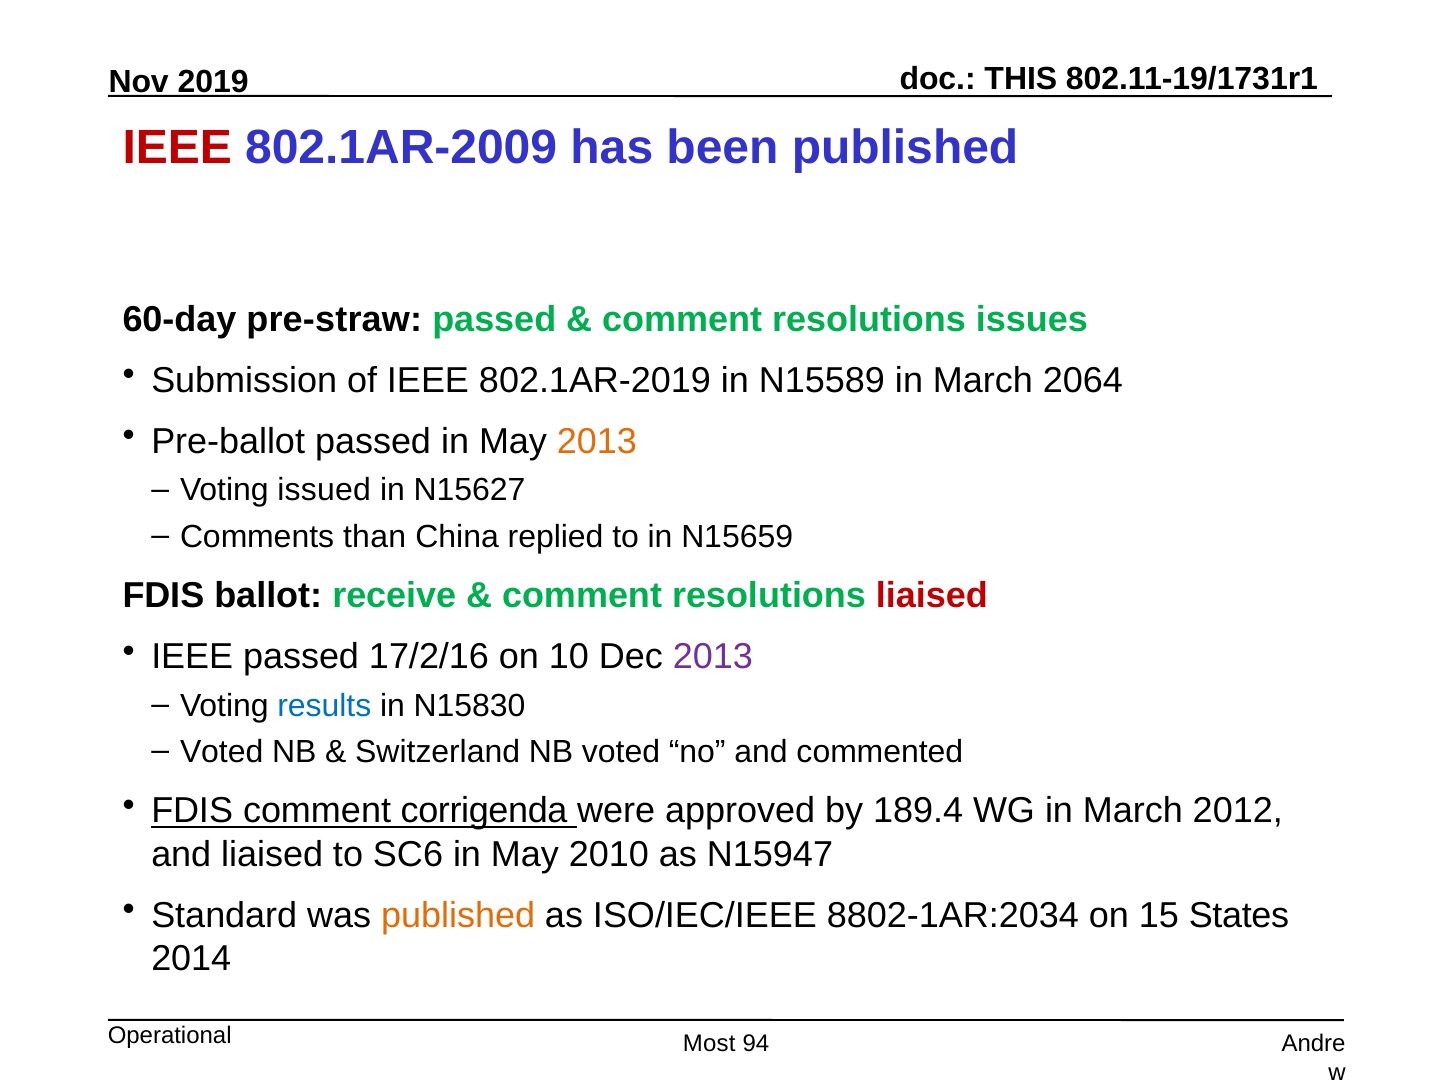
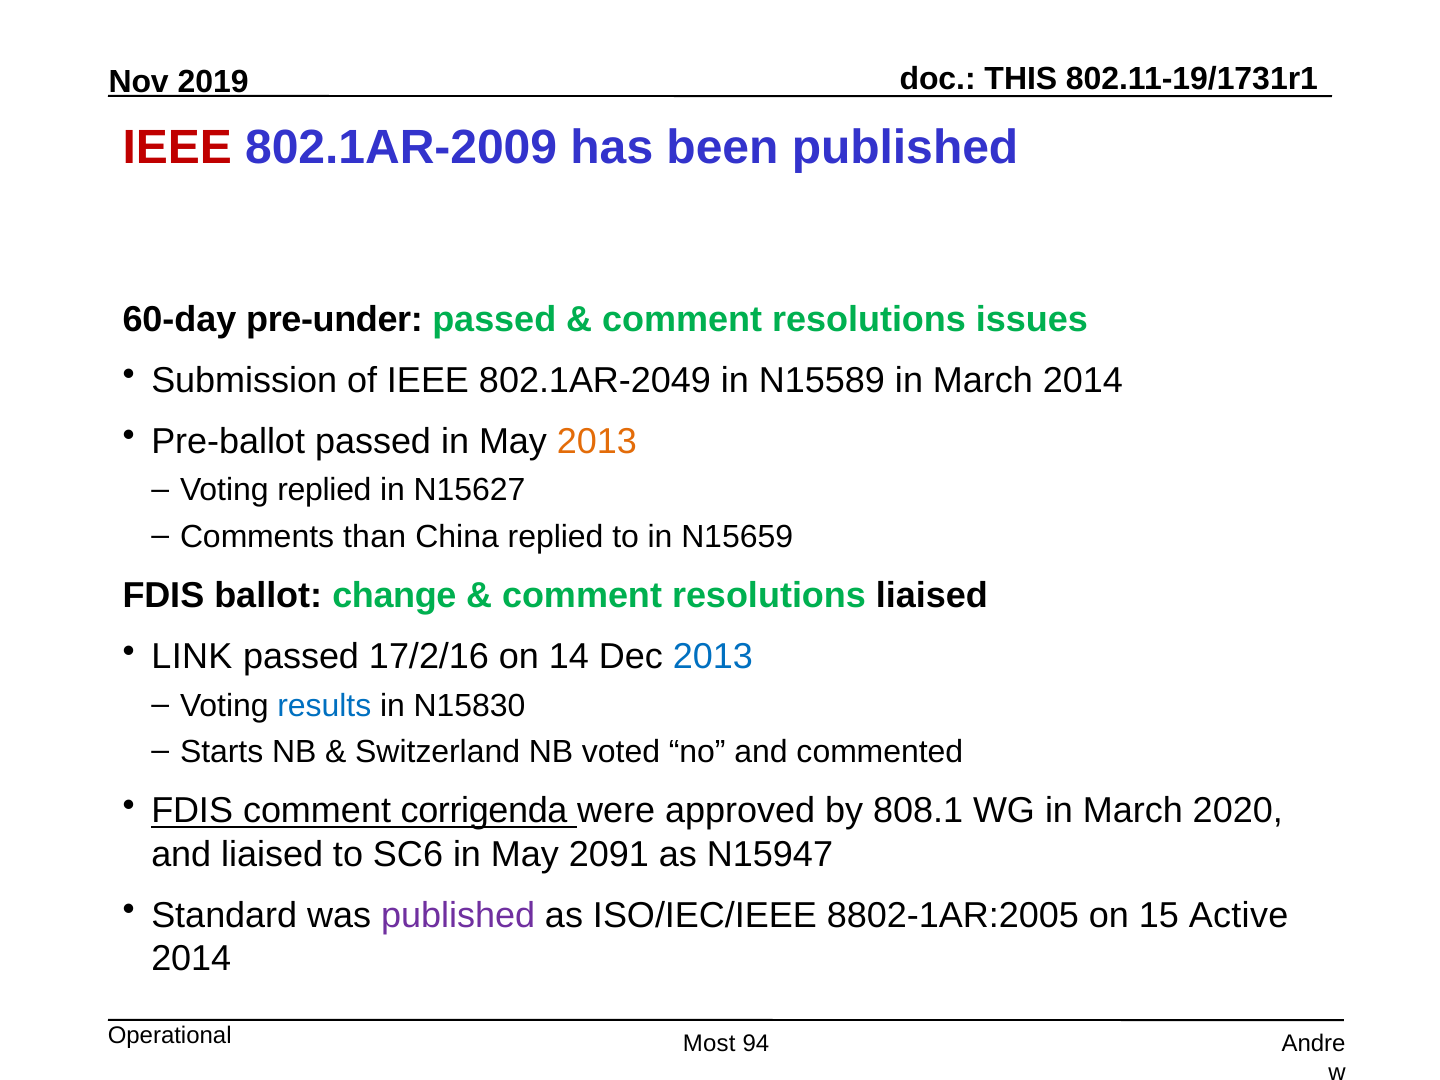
pre-straw: pre-straw -> pre-under
802.1AR-2019: 802.1AR-2019 -> 802.1AR-2049
March 2064: 2064 -> 2014
Voting issued: issued -> replied
receive: receive -> change
liaised at (932, 596) colour: red -> black
IEEE at (192, 657): IEEE -> LINK
10: 10 -> 14
2013 at (713, 657) colour: purple -> blue
Voted at (222, 752): Voted -> Starts
189.4: 189.4 -> 808.1
2012: 2012 -> 2020
2010: 2010 -> 2091
published at (458, 915) colour: orange -> purple
8802-1AR:2034: 8802-1AR:2034 -> 8802-1AR:2005
States: States -> Active
